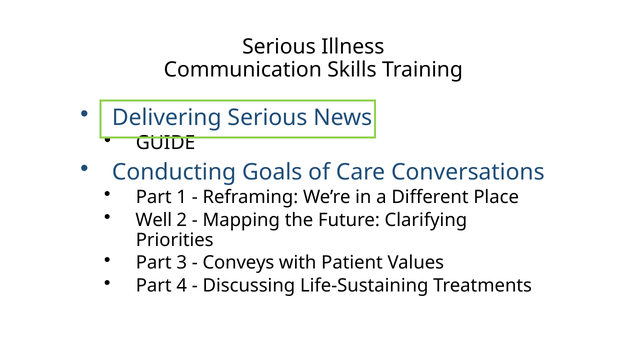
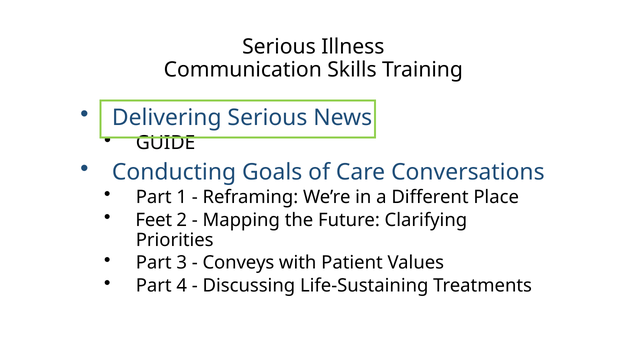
Well: Well -> Feet
